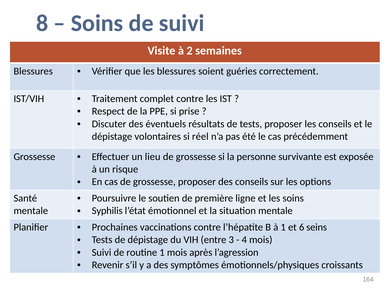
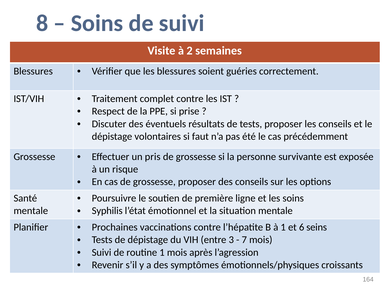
réel: réel -> faut
lieu: lieu -> pris
4: 4 -> 7
